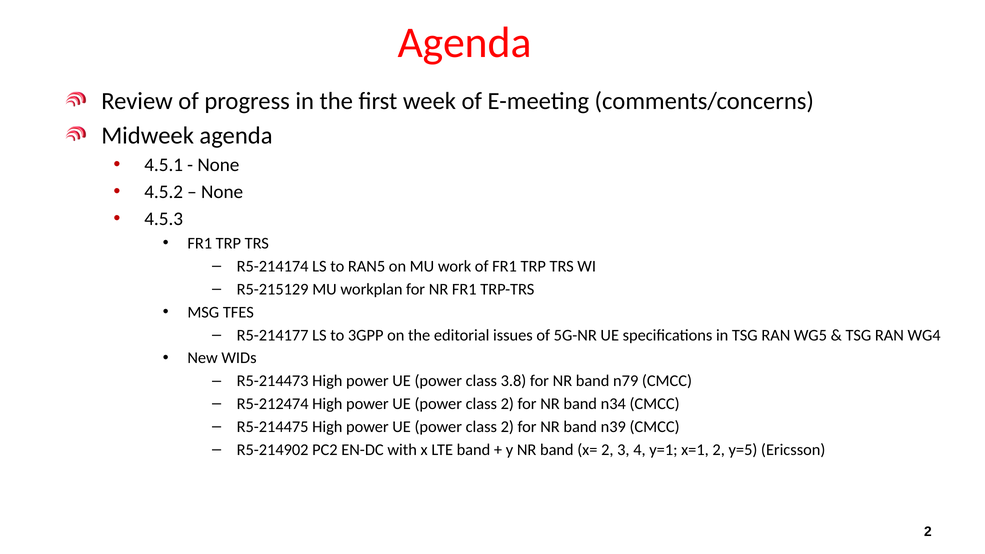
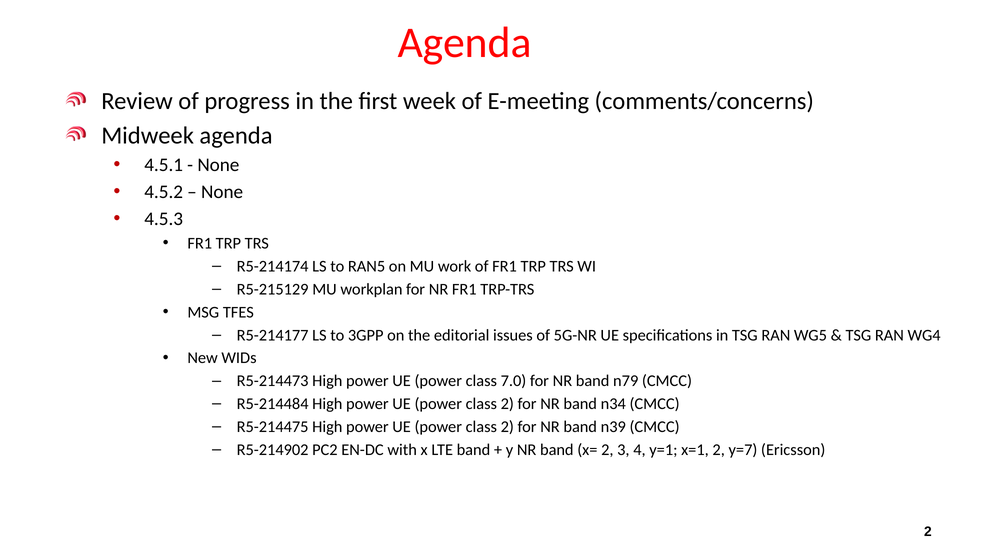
3.8: 3.8 -> 7.0
R5-212474: R5-212474 -> R5-214484
y=5: y=5 -> y=7
